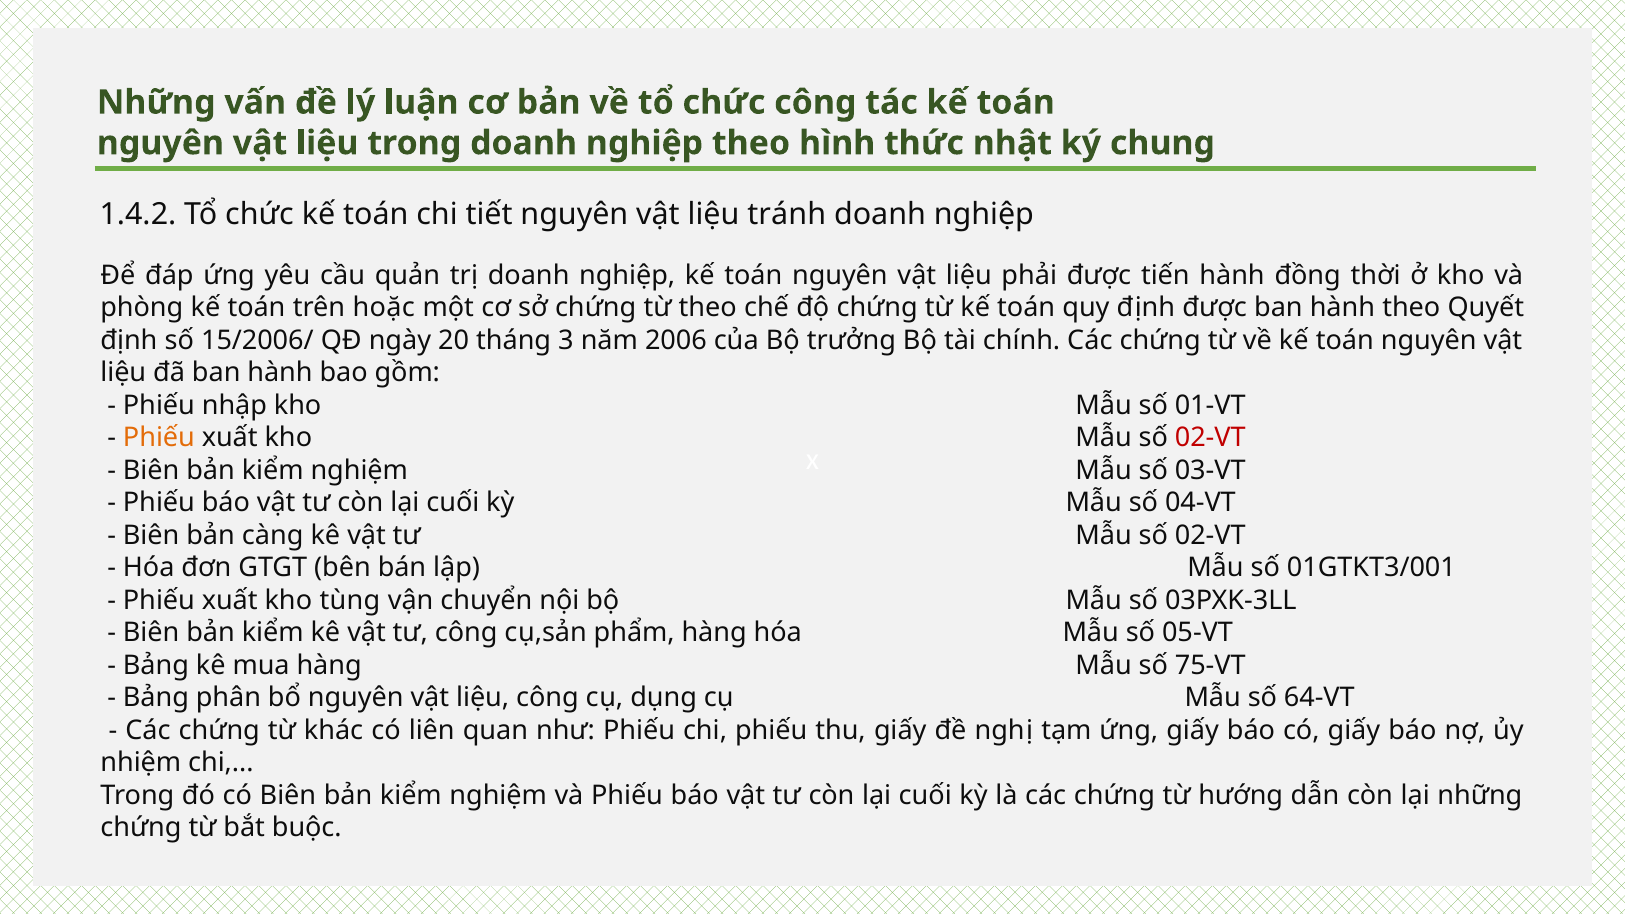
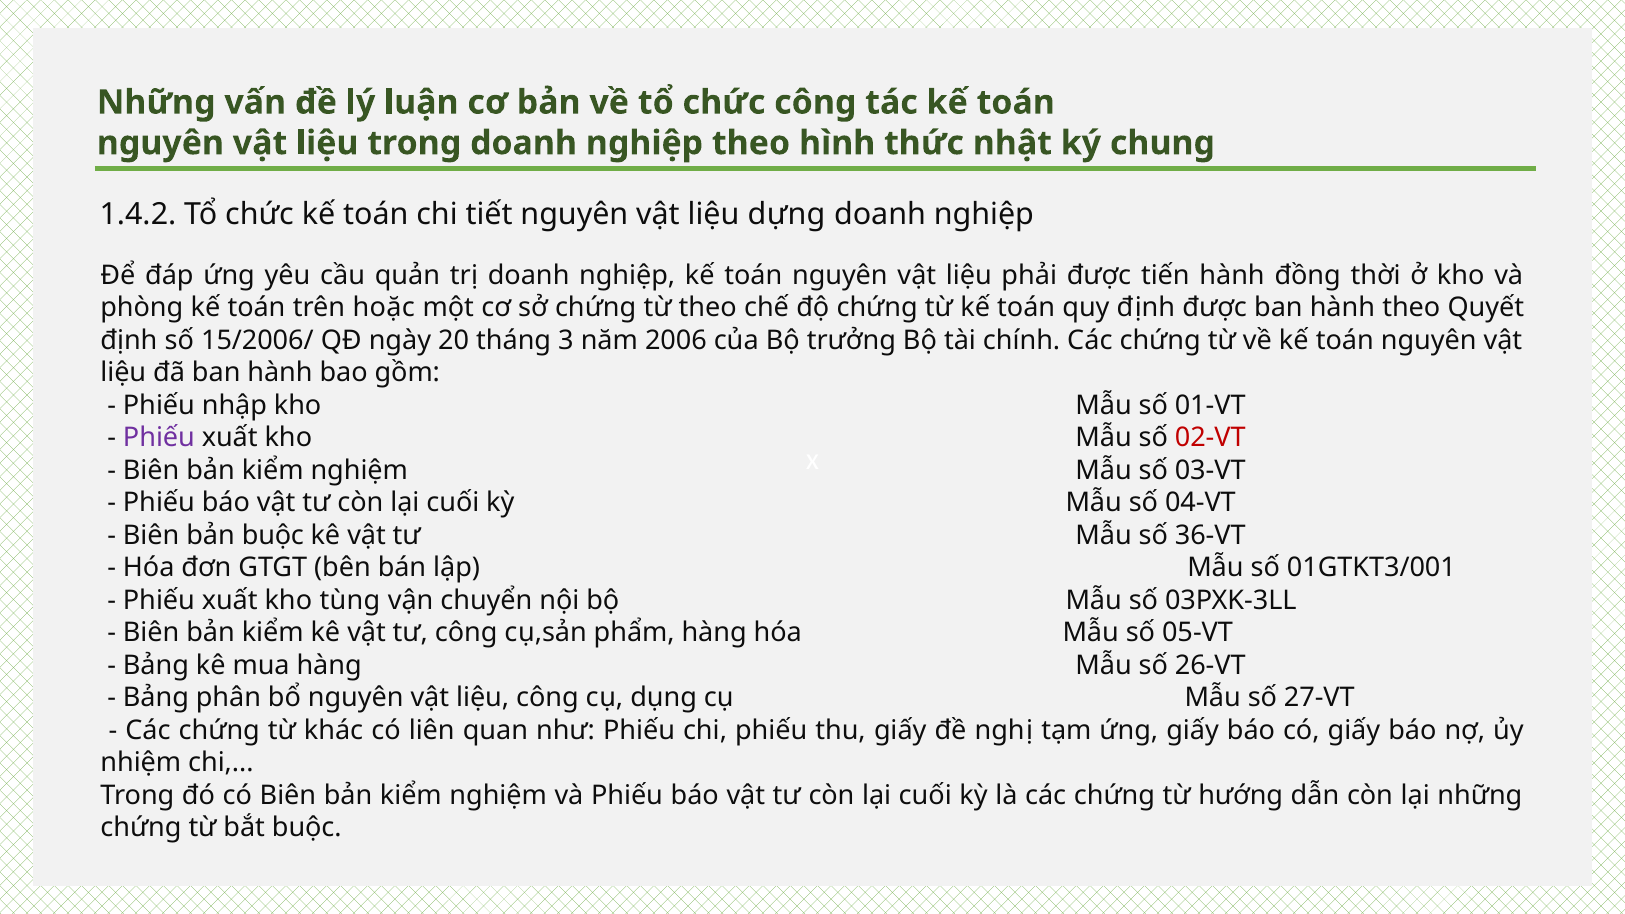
tránh: tránh -> dựng
Phiếu at (159, 438) colour: orange -> purple
bản càng: càng -> buộc
tư Mẫu số 02-VT: 02-VT -> 36-VT
75-VT: 75-VT -> 26-VT
64-VT: 64-VT -> 27-VT
